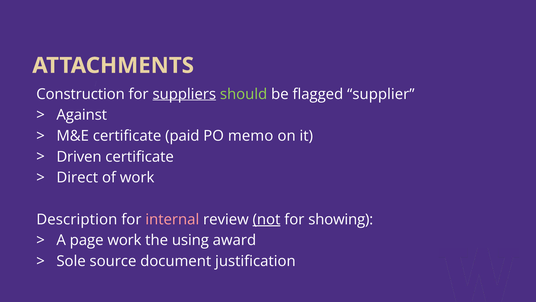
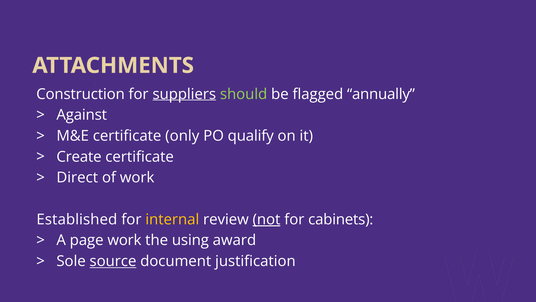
supplier: supplier -> annually
paid: paid -> only
memo: memo -> qualify
Driven: Driven -> Create
Description: Description -> Established
internal colour: pink -> yellow
showing: showing -> cabinets
source underline: none -> present
